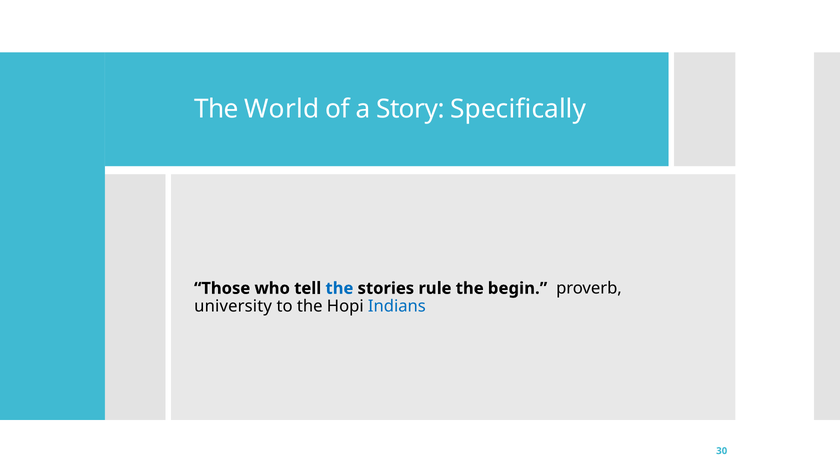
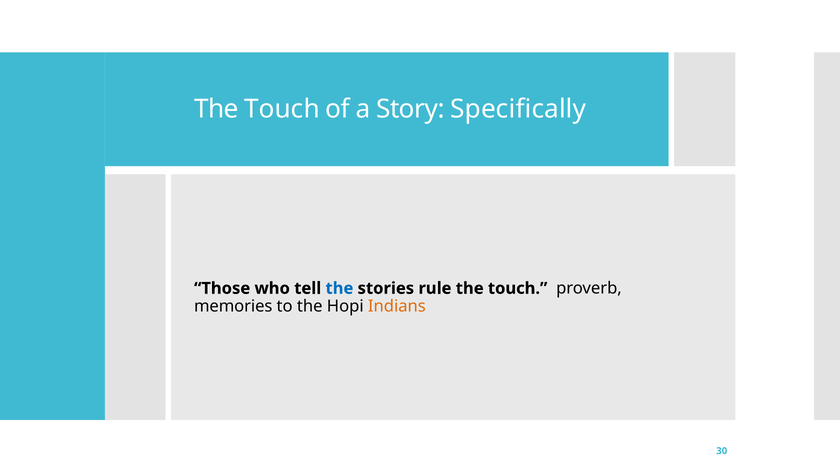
World at (282, 109): World -> Touch
rule the begin: begin -> touch
university: university -> memories
Indians colour: blue -> orange
